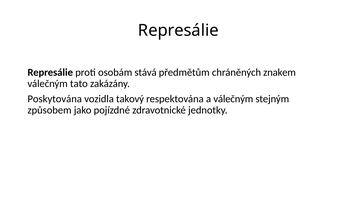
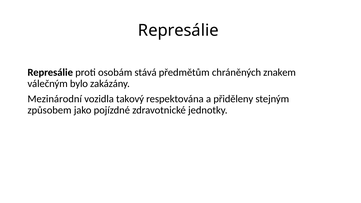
tato: tato -> bylo
Poskytována: Poskytována -> Mezinárodní
a válečným: válečným -> přiděleny
